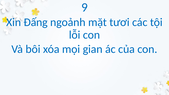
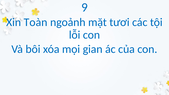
Đấng: Đấng -> Toàn
